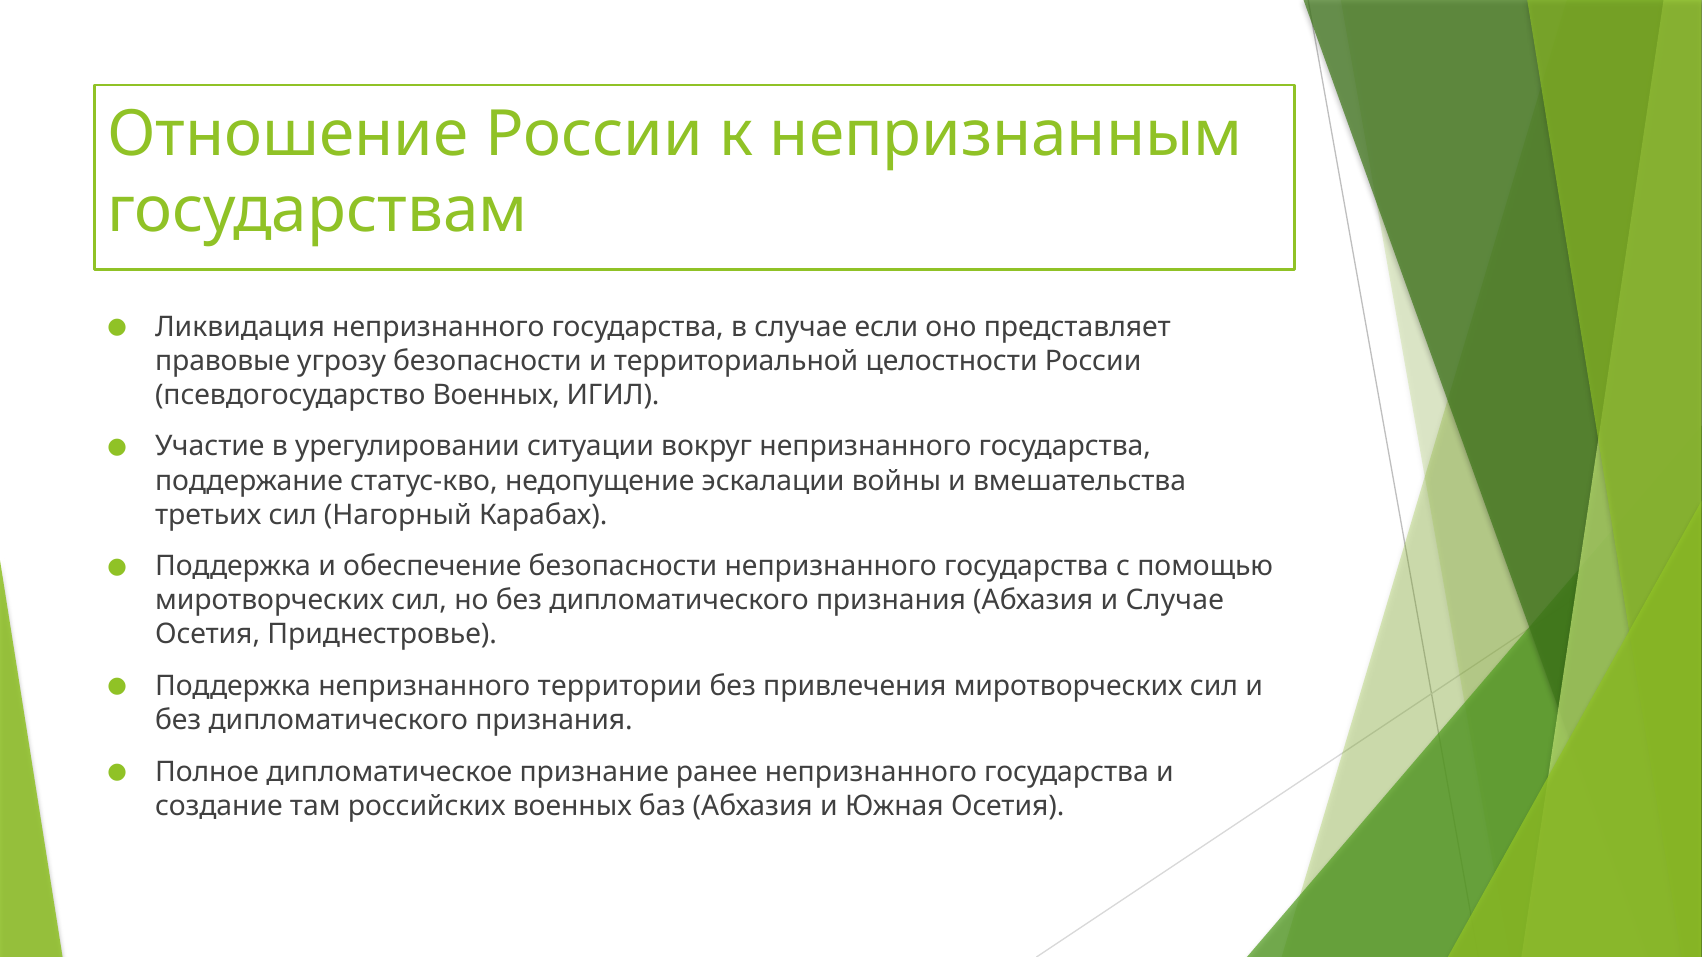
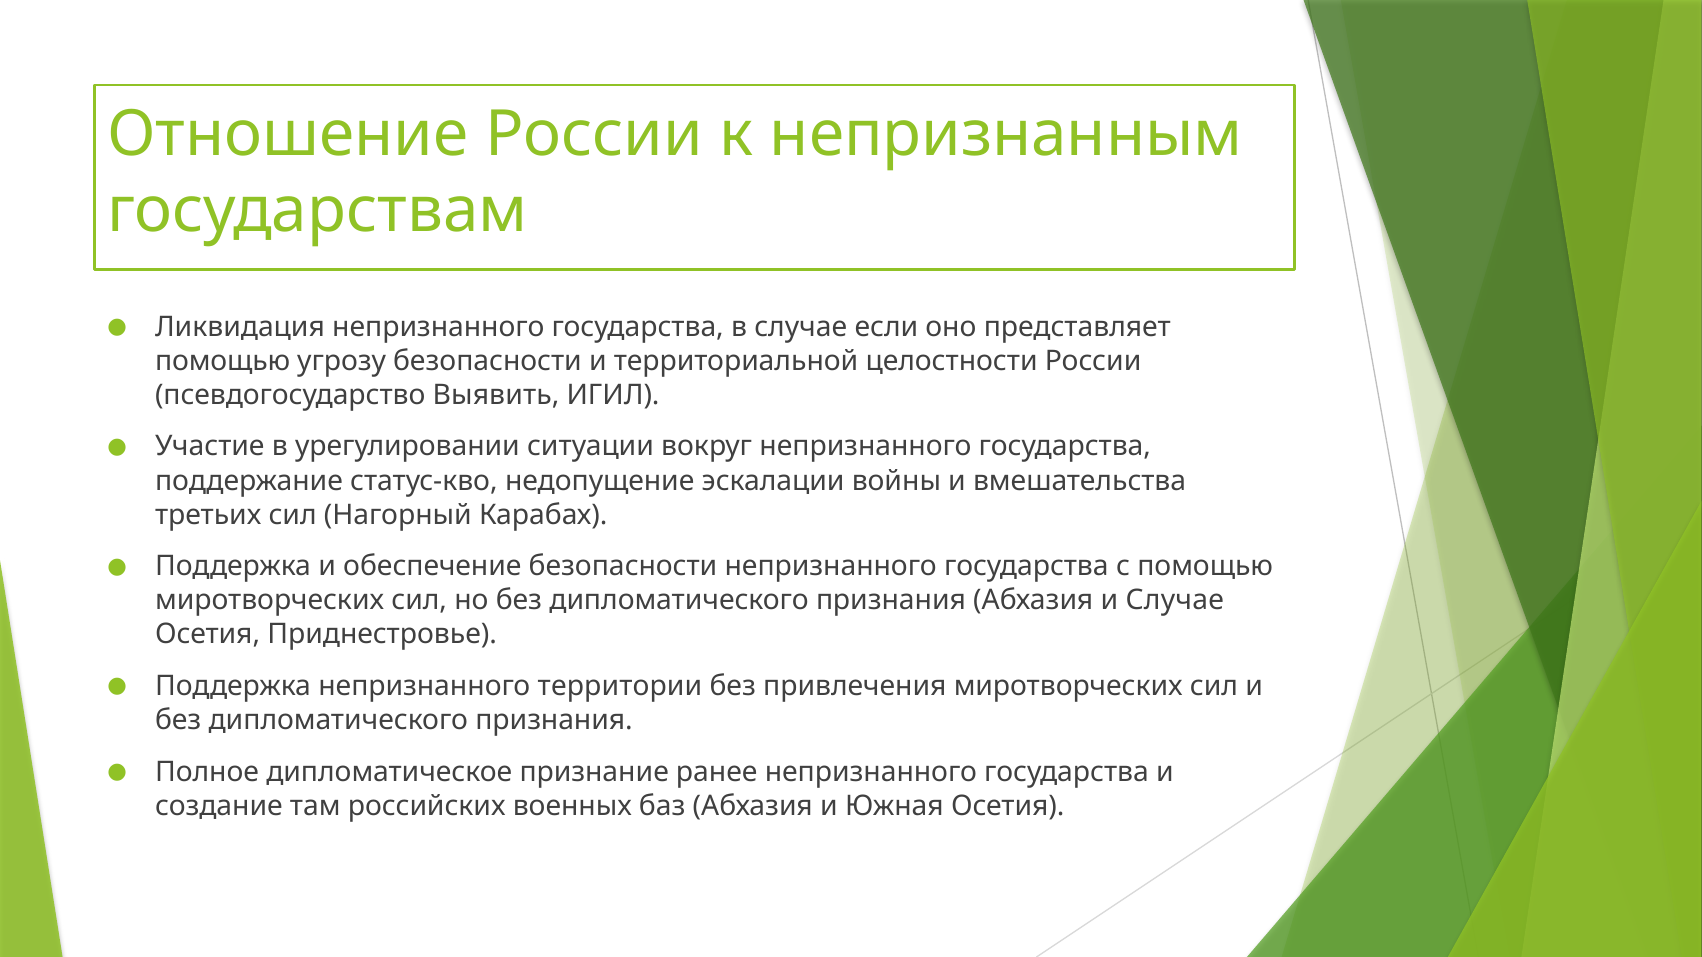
правовые at (223, 361): правовые -> помощью
псевдогосударство Военных: Военных -> Выявить
